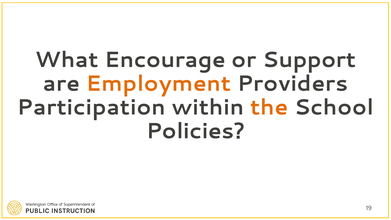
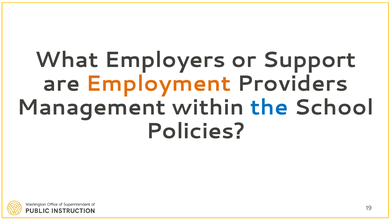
Encourage: Encourage -> Employers
Participation: Participation -> Management
the colour: orange -> blue
